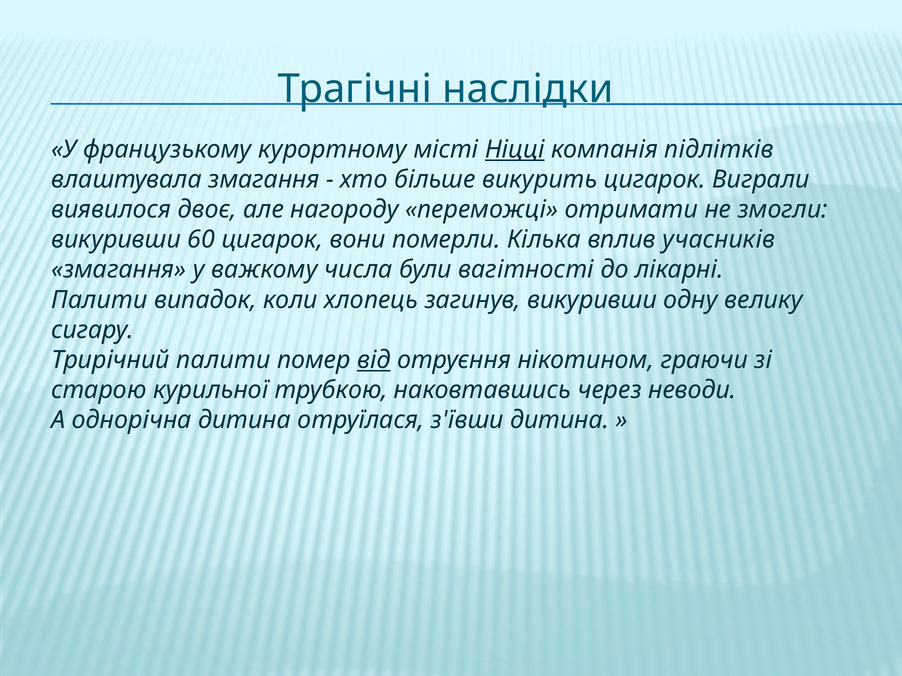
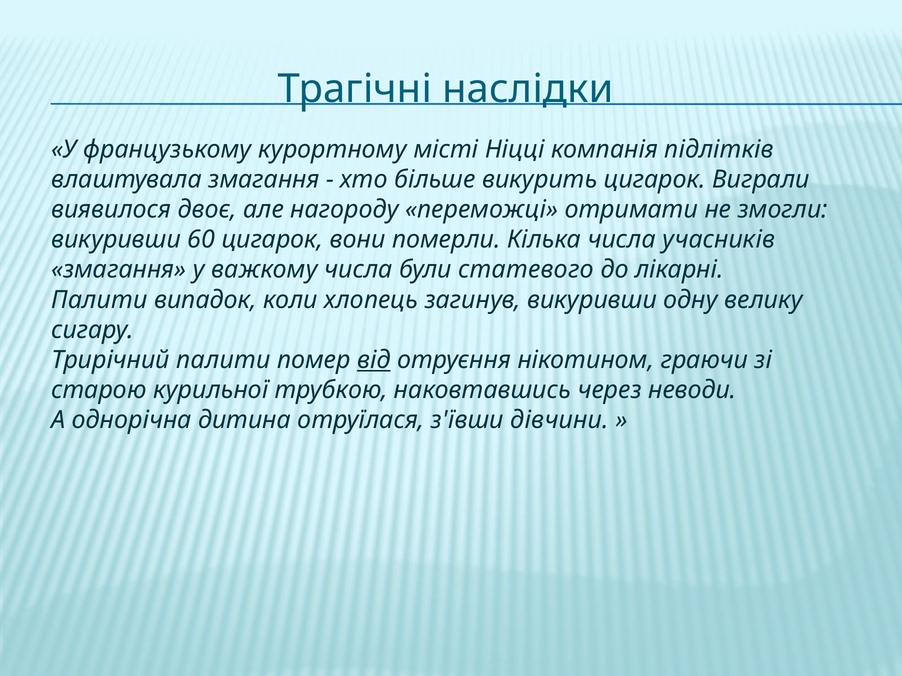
Ніцці underline: present -> none
Кілька вплив: вплив -> числа
вагітності: вагітності -> статевого
з'ївши дитина: дитина -> дівчини
